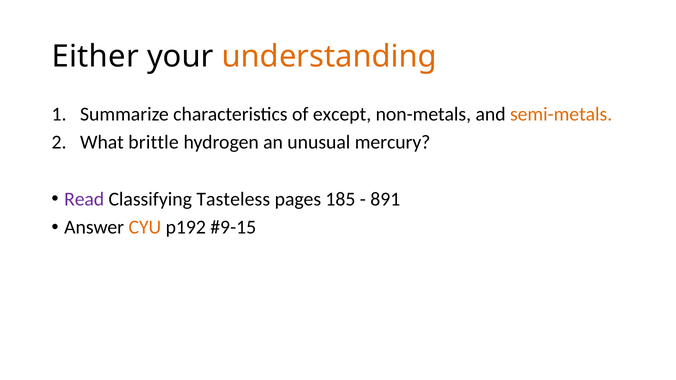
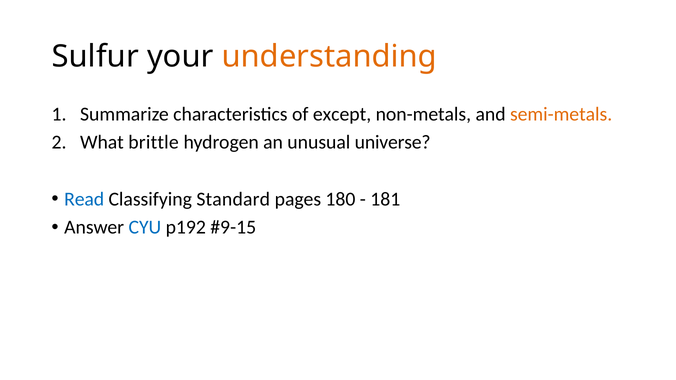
Either: Either -> Sulfur
mercury: mercury -> universe
Read colour: purple -> blue
Tasteless: Tasteless -> Standard
185: 185 -> 180
891: 891 -> 181
CYU colour: orange -> blue
